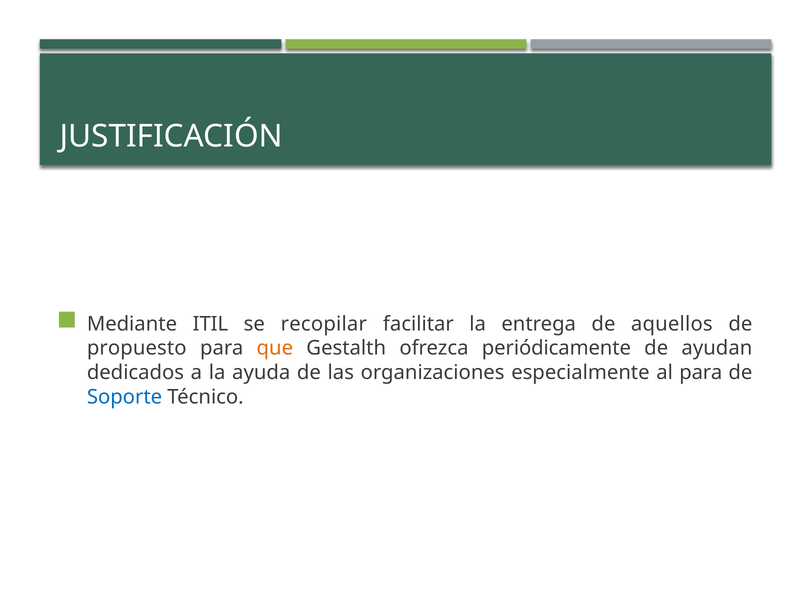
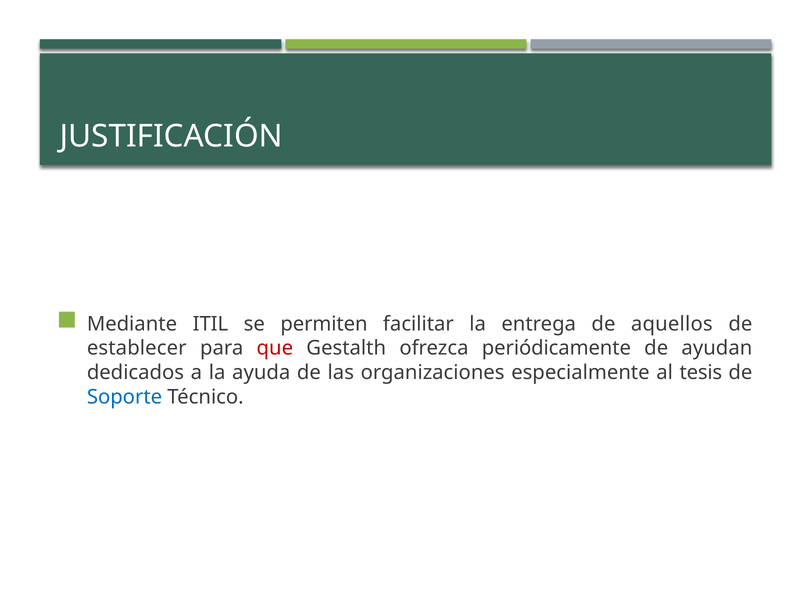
recopilar: recopilar -> permiten
propuesto: propuesto -> establecer
que colour: orange -> red
al para: para -> tesis
